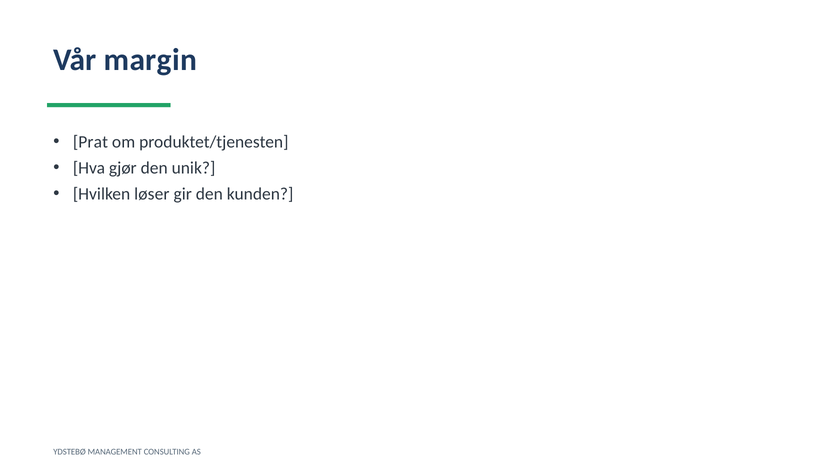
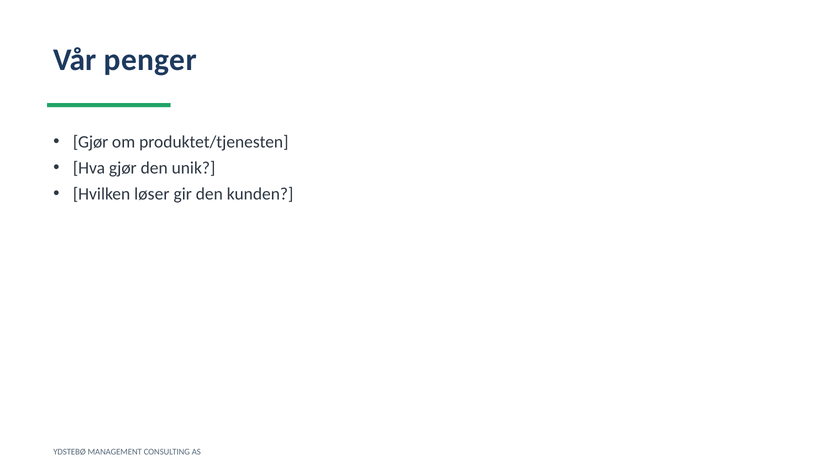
margin: margin -> penger
Prat at (90, 142): Prat -> Gjør
